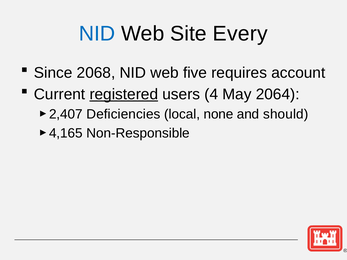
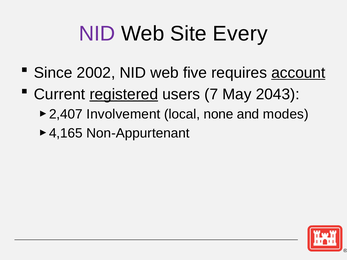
NID at (97, 34) colour: blue -> purple
2068: 2068 -> 2002
account underline: none -> present
4: 4 -> 7
2064: 2064 -> 2043
Deficiencies: Deficiencies -> Involvement
should: should -> modes
Non-Responsible: Non-Responsible -> Non-Appurtenant
